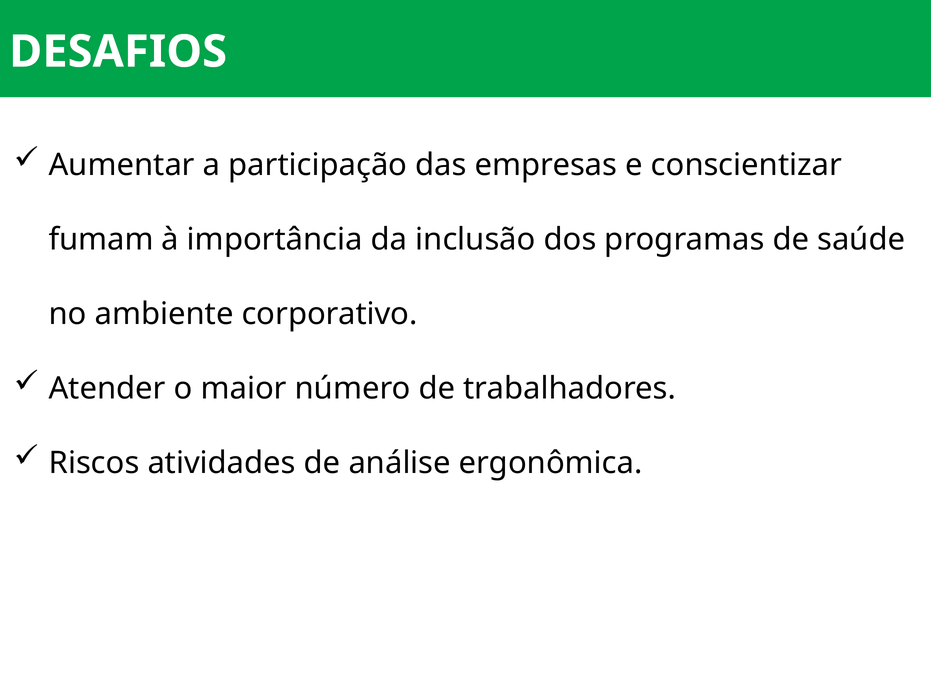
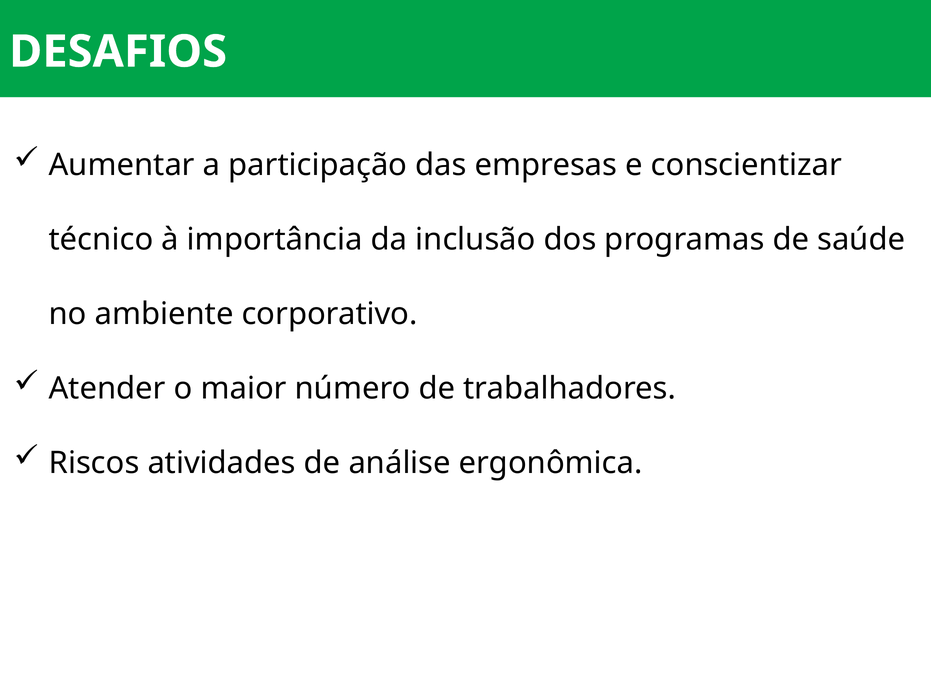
fumam: fumam -> técnico
